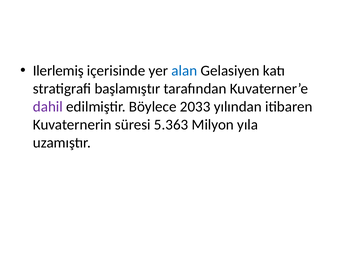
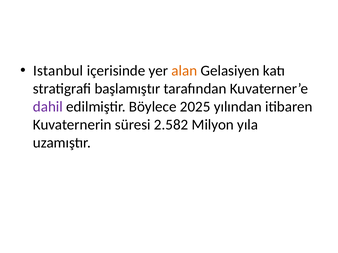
Ilerlemiş: Ilerlemiş -> Istanbul
alan colour: blue -> orange
2033: 2033 -> 2025
5.363: 5.363 -> 2.582
